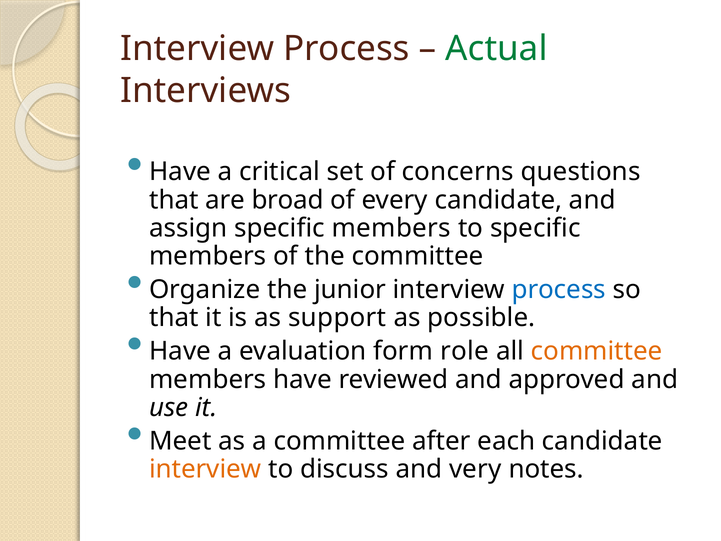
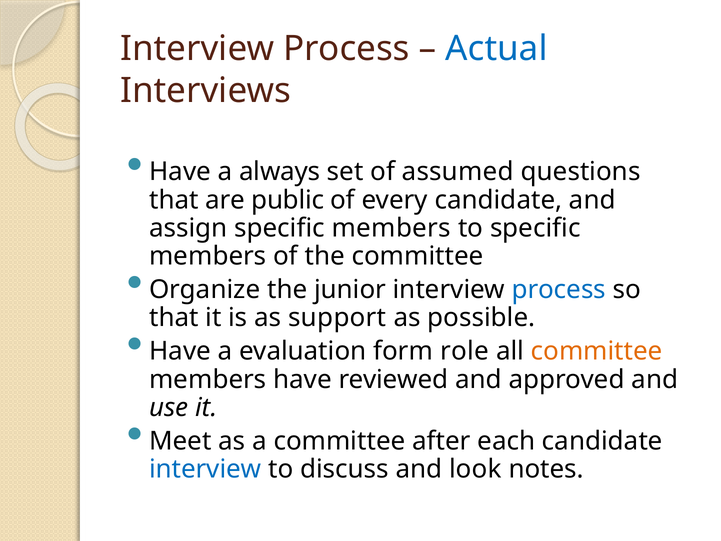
Actual colour: green -> blue
critical: critical -> always
concerns: concerns -> assumed
broad: broad -> public
interview at (205, 469) colour: orange -> blue
very: very -> look
